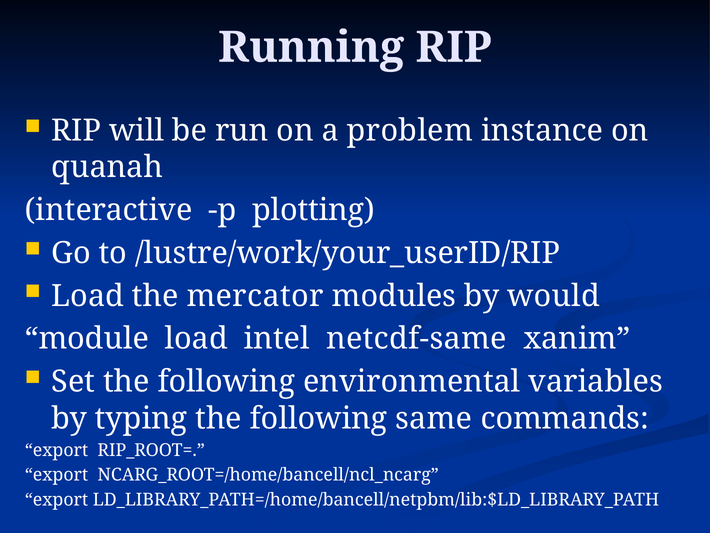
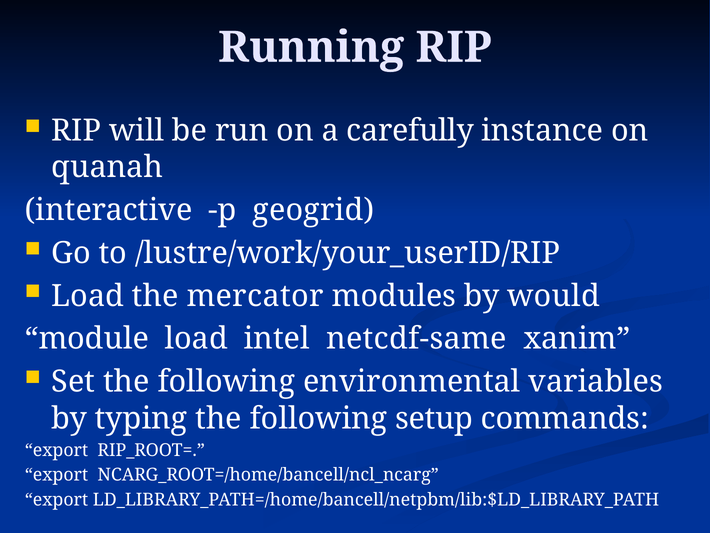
problem: problem -> carefully
plotting: plotting -> geogrid
same: same -> setup
